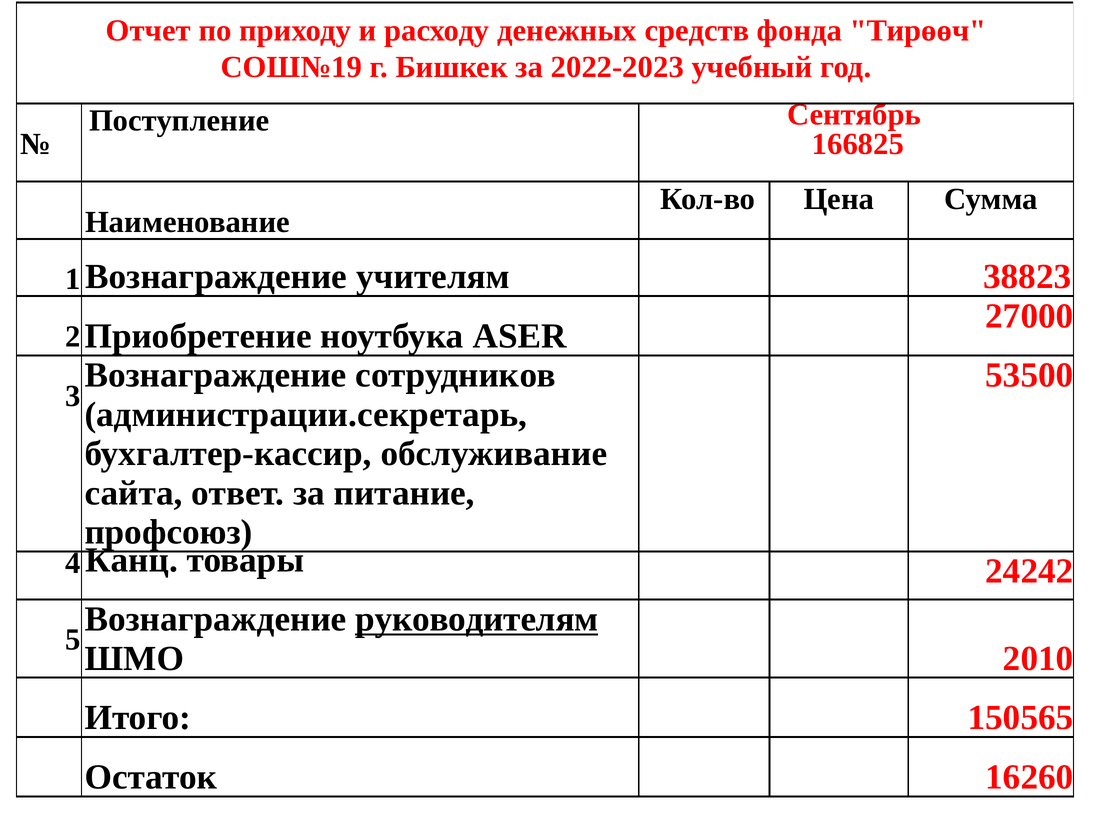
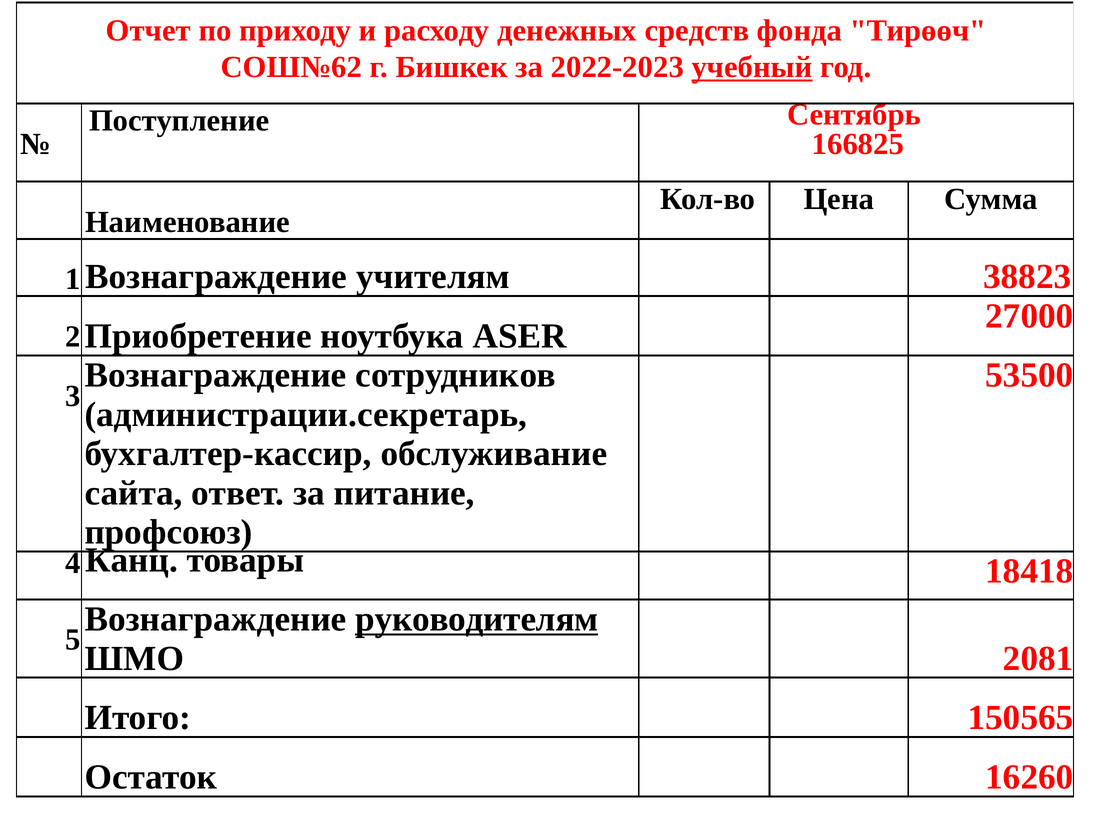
СОШ№19: СОШ№19 -> СОШ№62
учебный underline: none -> present
24242: 24242 -> 18418
2010: 2010 -> 2081
